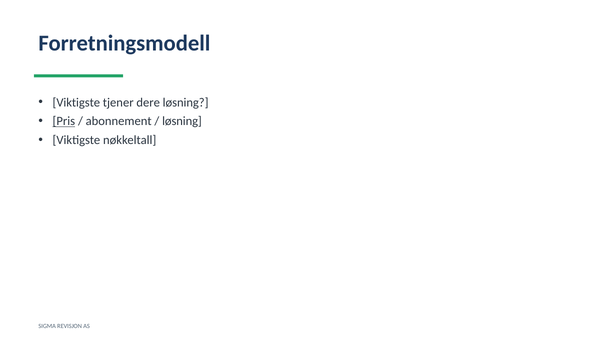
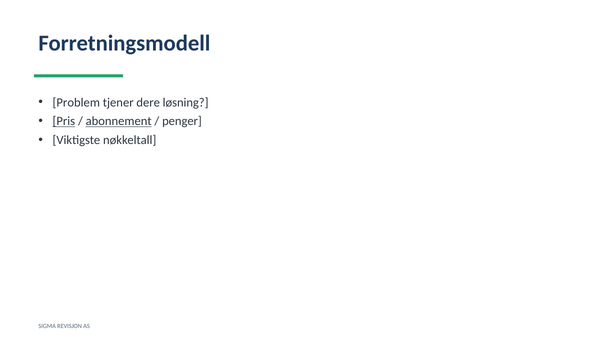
Viktigste at (76, 102): Viktigste -> Problem
abonnement underline: none -> present
løsning at (182, 121): løsning -> penger
